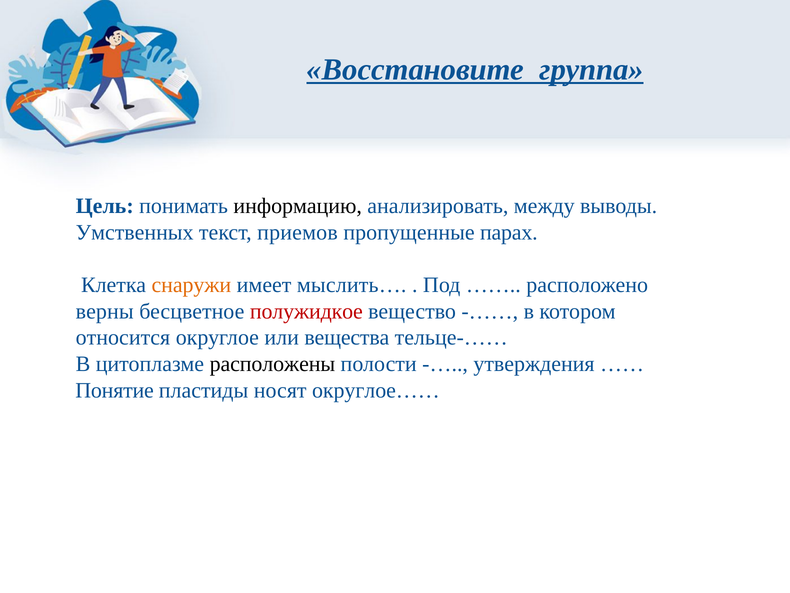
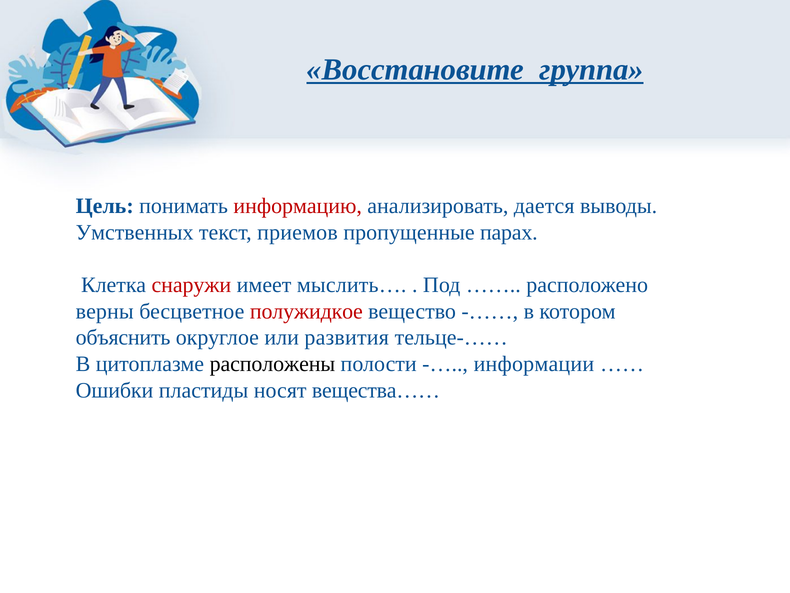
информацию colour: black -> red
между: между -> дается
снаружи colour: orange -> red
относится: относится -> объяснить
вещества: вещества -> развития
утверждения: утверждения -> информации
Понятие: Понятие -> Ошибки
округлое……: округлое…… -> вещества……
